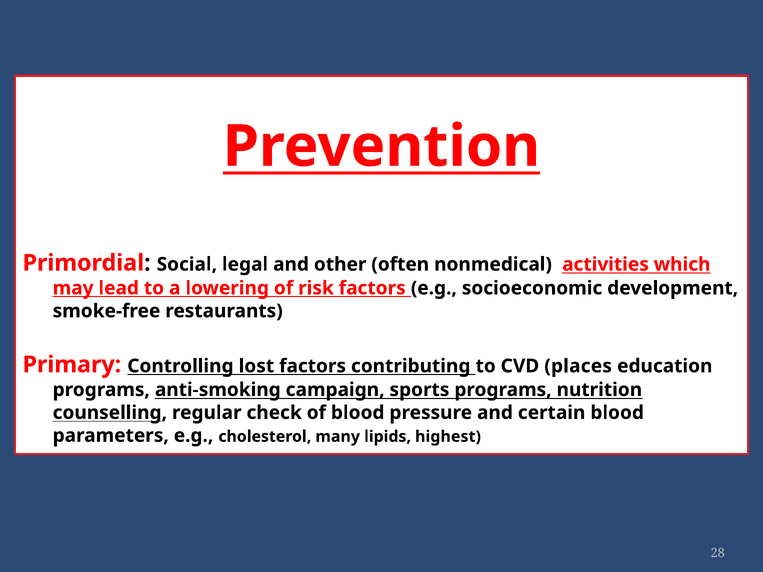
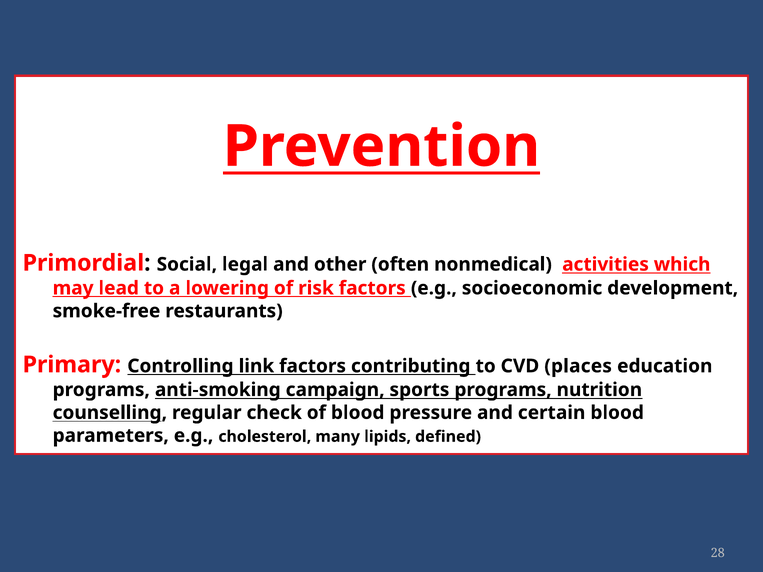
lost: lost -> link
highest: highest -> defined
